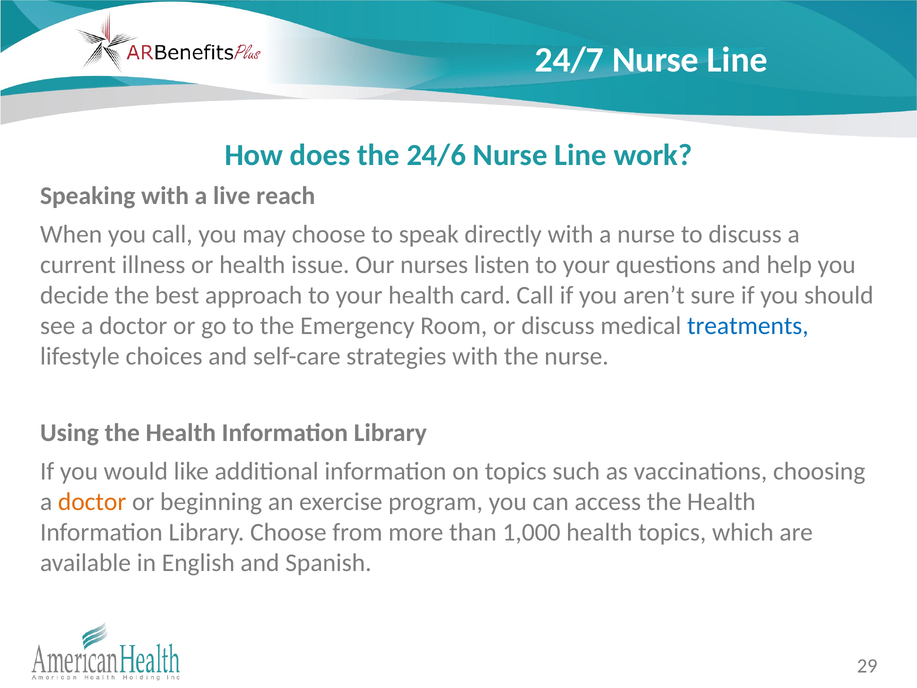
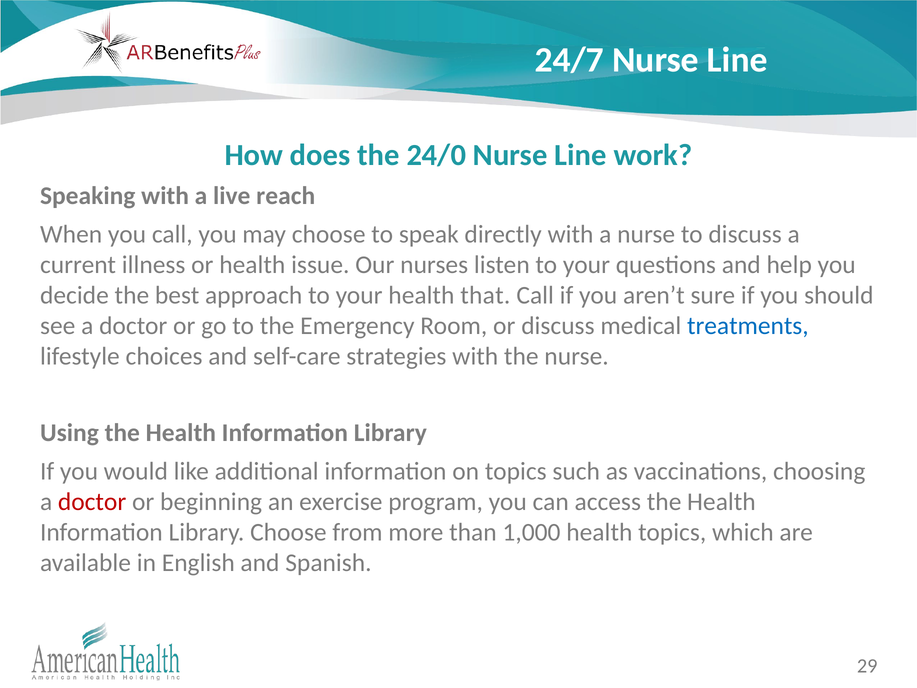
24/6: 24/6 -> 24/0
card: card -> that
doctor at (92, 502) colour: orange -> red
